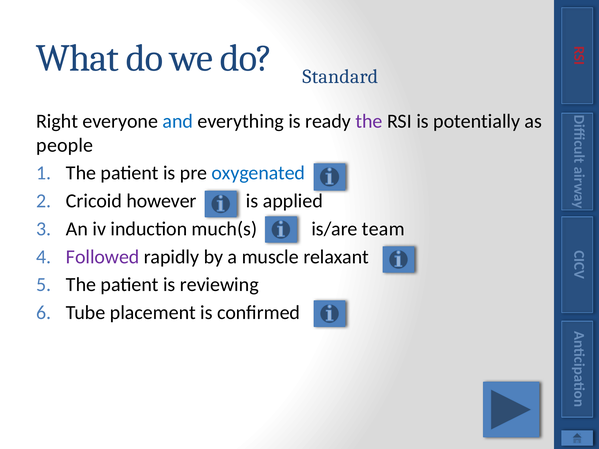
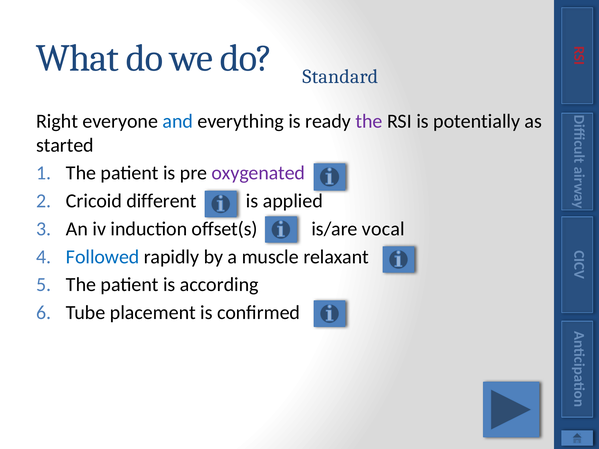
people: people -> started
oxygenated colour: blue -> purple
however: however -> different
much(s: much(s -> offset(s
team: team -> vocal
Followed colour: purple -> blue
reviewing: reviewing -> according
